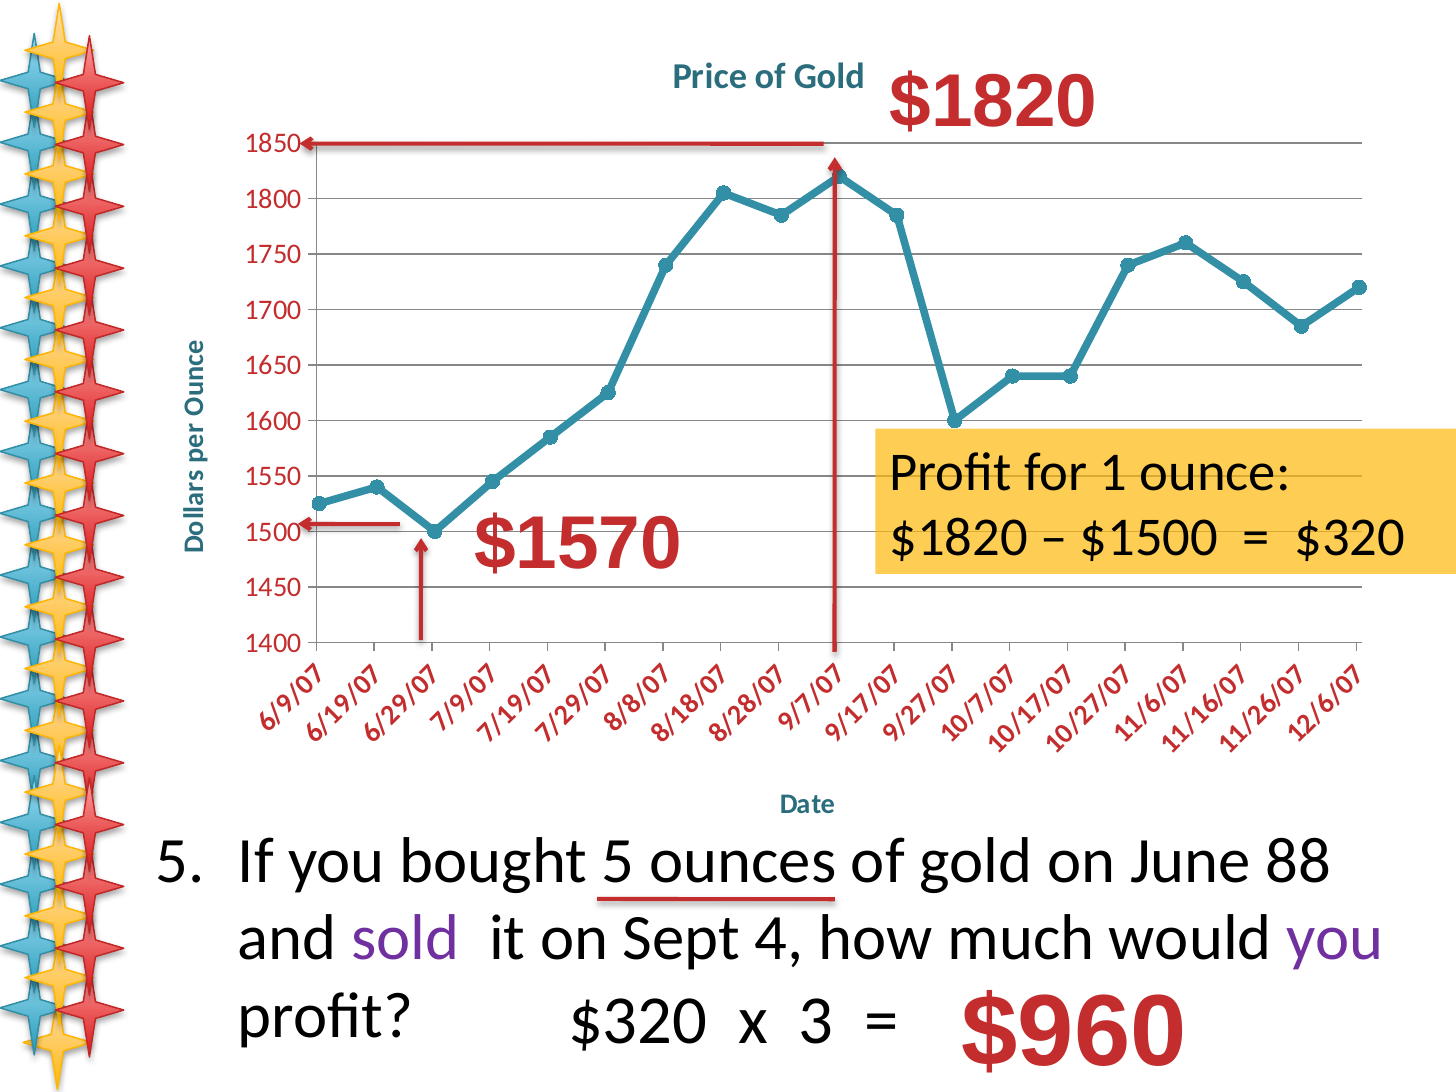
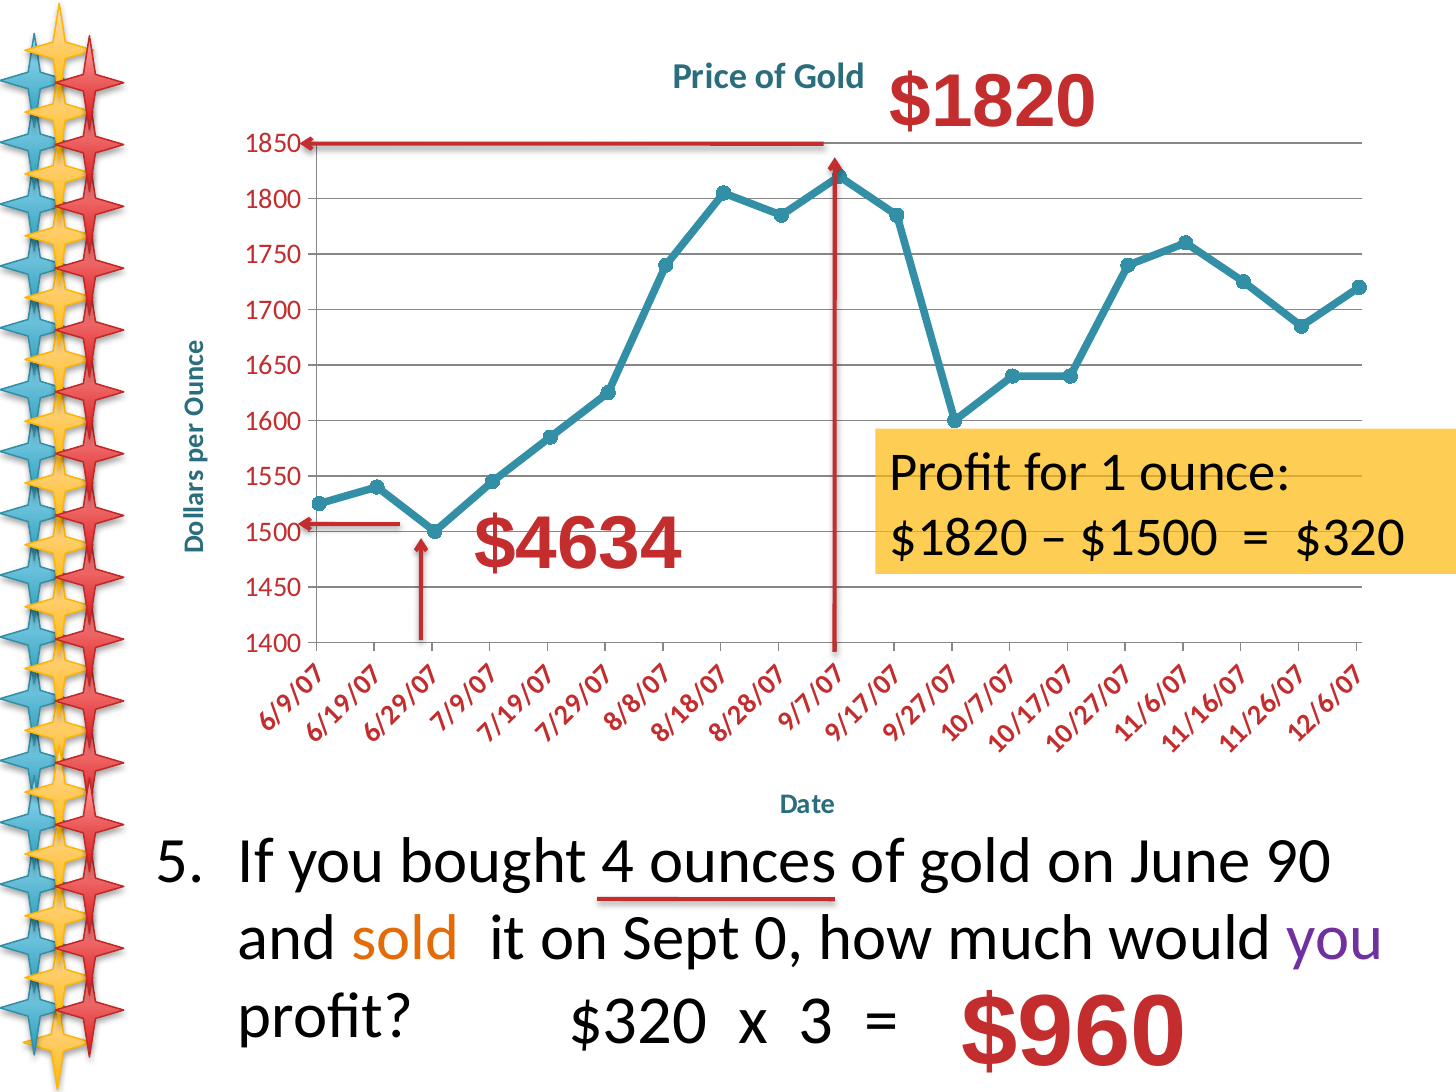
$1570: $1570 -> $4634
bought 5: 5 -> 4
88: 88 -> 90
sold colour: purple -> orange
Sept 4: 4 -> 0
